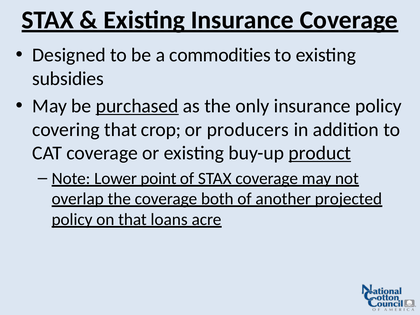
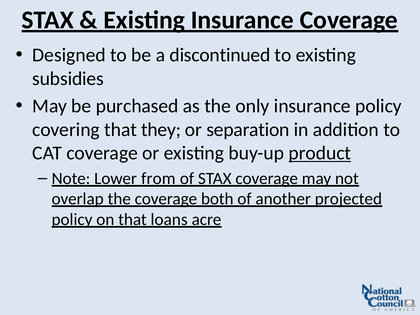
commodities: commodities -> discontinued
purchased underline: present -> none
crop: crop -> they
producers: producers -> separation
point: point -> from
